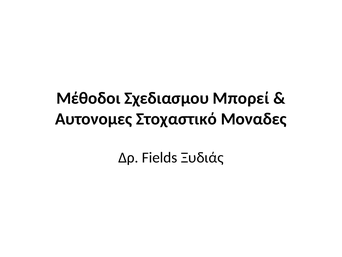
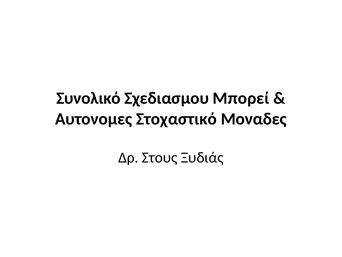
Μέθοδοι: Μέθοδοι -> Συνολικό
Fields: Fields -> Στους
